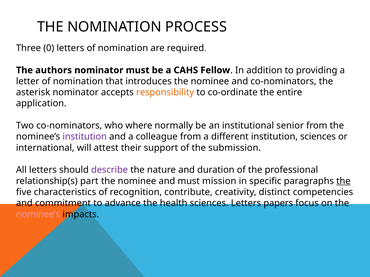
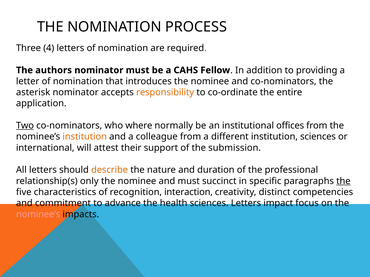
0: 0 -> 4
Two underline: none -> present
senior: senior -> offices
institution at (85, 137) colour: purple -> orange
describe colour: purple -> orange
part: part -> only
mission: mission -> succinct
contribute: contribute -> interaction
papers: papers -> impact
